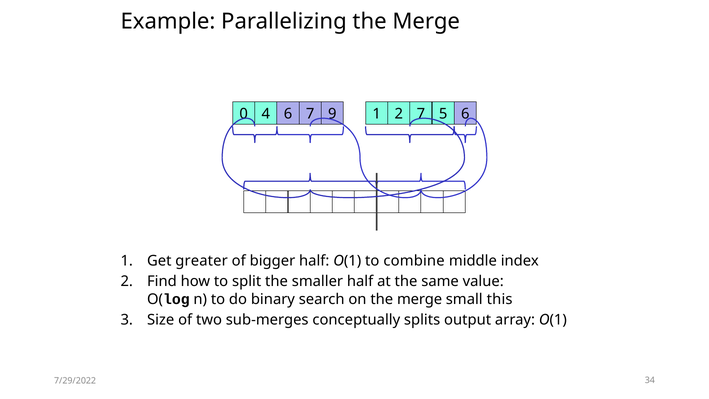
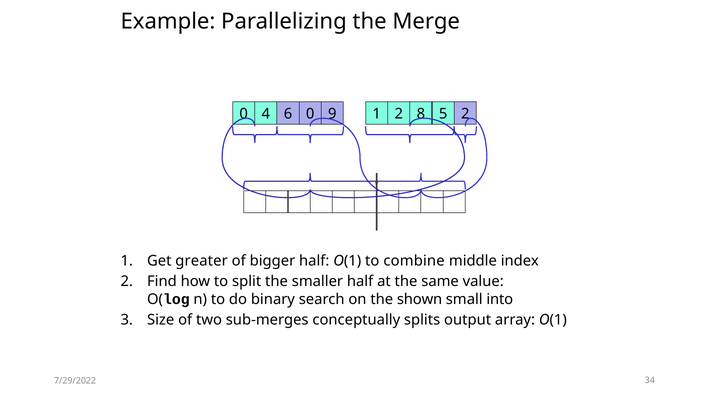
6 7: 7 -> 0
2 7: 7 -> 8
5 6: 6 -> 2
on the merge: merge -> shown
this: this -> into
